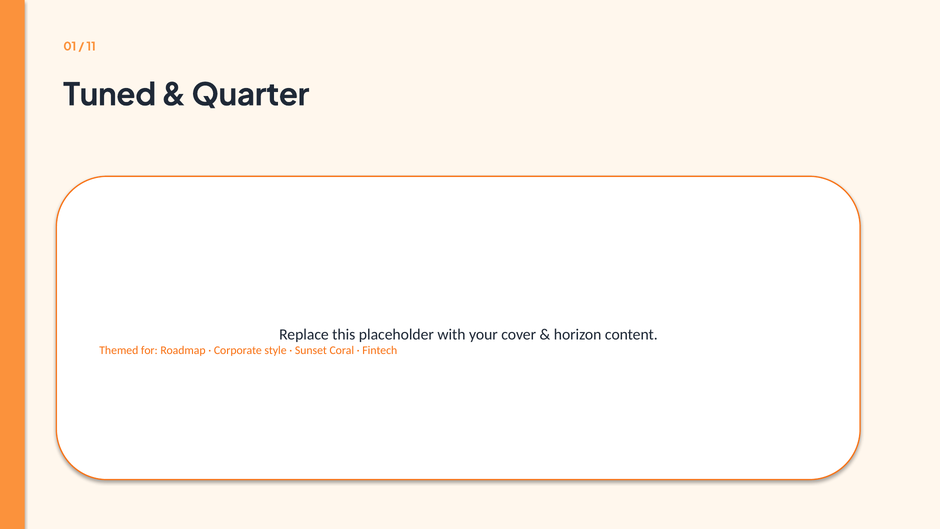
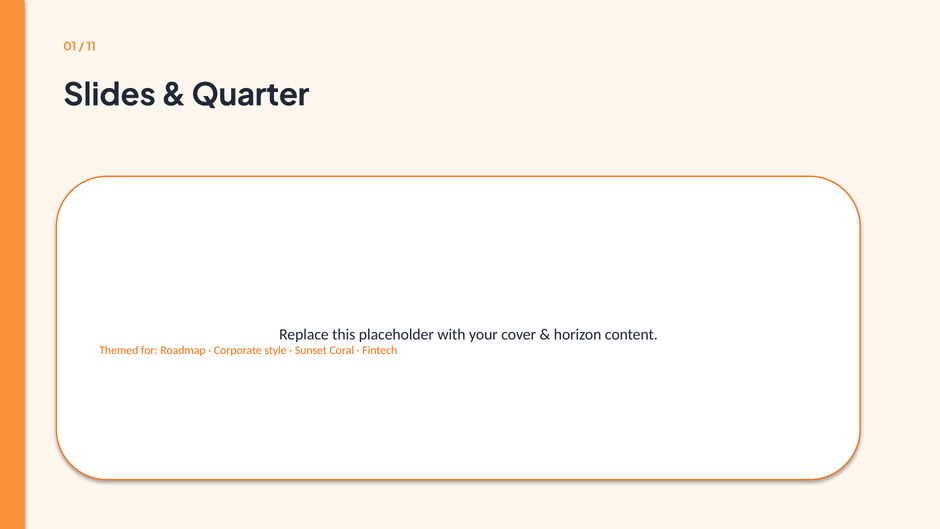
Tuned: Tuned -> Slides
